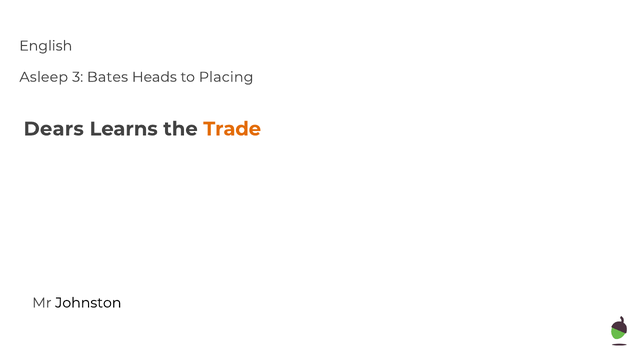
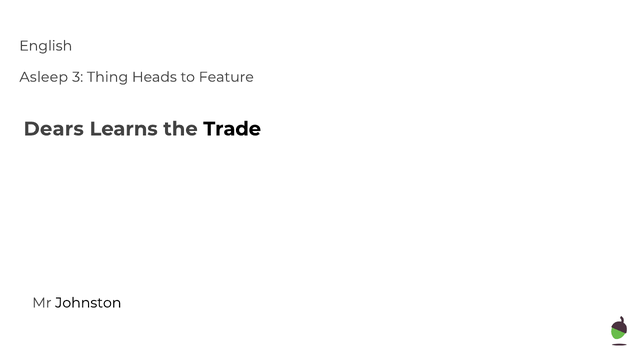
Bates: Bates -> Thing
Placing: Placing -> Feature
Trade colour: orange -> black
